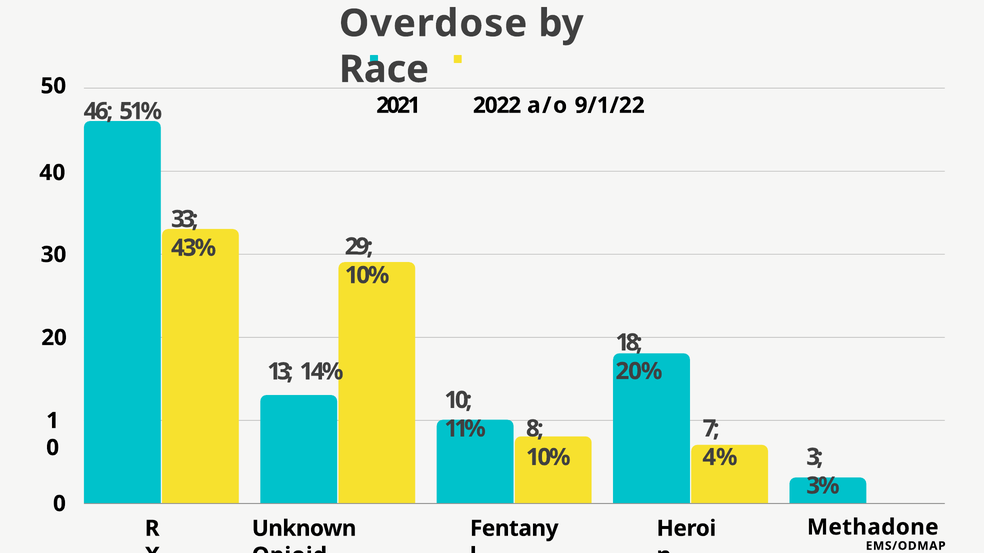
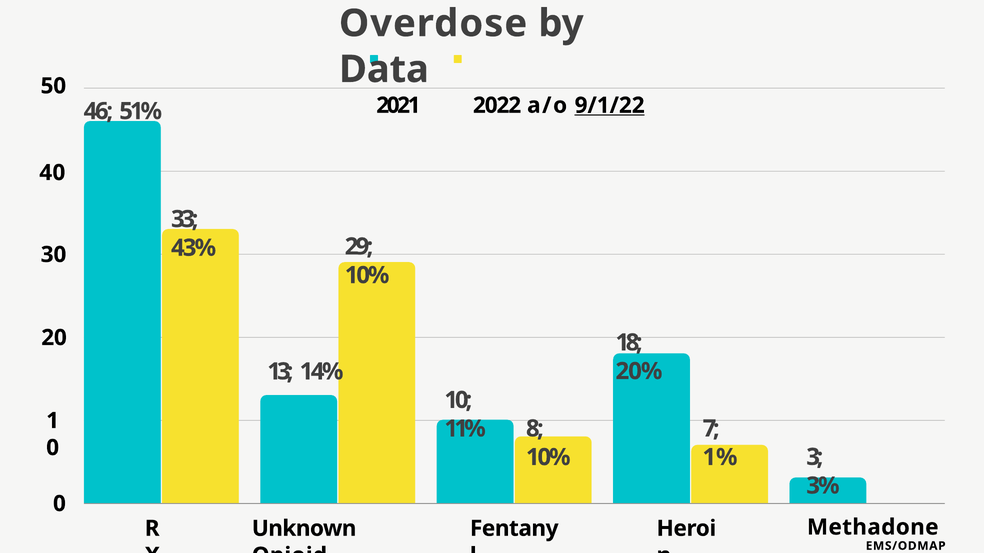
Race at (384, 69): Race -> Data
9/1/22 underline: none -> present
4%: 4% -> 1%
